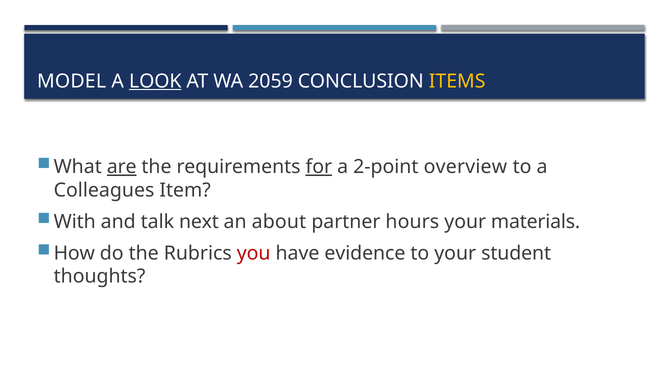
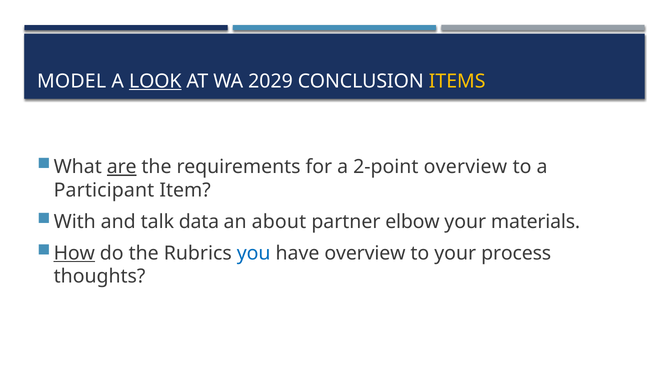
2059: 2059 -> 2029
for underline: present -> none
Colleagues: Colleagues -> Participant
next: next -> data
hours: hours -> elbow
How underline: none -> present
you colour: red -> blue
have evidence: evidence -> overview
student: student -> process
